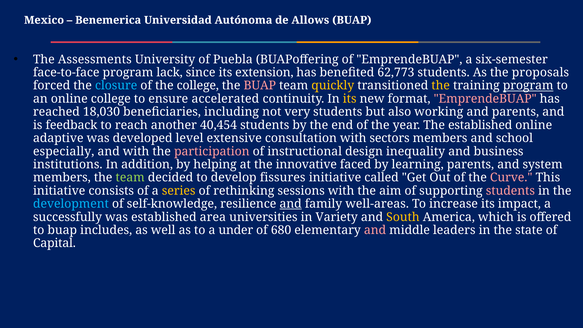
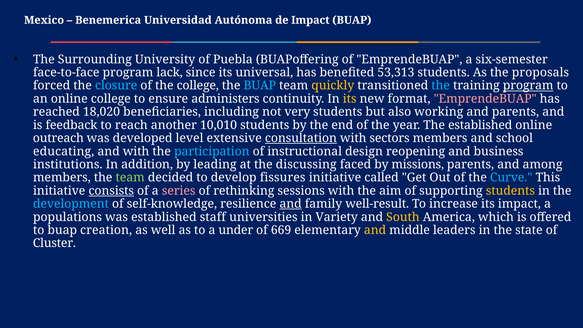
de Allows: Allows -> Impact
Assessments: Assessments -> Surrounding
extension: extension -> universal
62,773: 62,773 -> 53,313
BUAP at (260, 86) colour: pink -> light blue
the at (441, 86) colour: yellow -> light blue
accelerated: accelerated -> administers
18,030: 18,030 -> 18,020
40,454: 40,454 -> 10,010
adaptive: adaptive -> outreach
consultation underline: none -> present
especially: especially -> educating
participation colour: pink -> light blue
inequality: inequality -> reopening
helping: helping -> leading
innovative: innovative -> discussing
learning: learning -> missions
system: system -> among
Curve colour: pink -> light blue
consists underline: none -> present
series colour: yellow -> pink
students at (510, 191) colour: pink -> yellow
well-areas: well-areas -> well-result
successfully: successfully -> populations
area: area -> staff
includes: includes -> creation
680: 680 -> 669
and at (375, 230) colour: pink -> yellow
Capital: Capital -> Cluster
